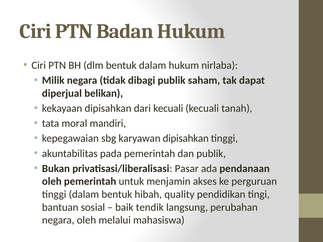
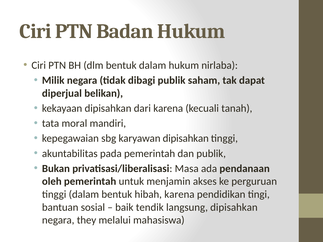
dari kecuali: kecuali -> karena
Pasar: Pasar -> Masa
hibah quality: quality -> karena
langsung perubahan: perubahan -> dipisahkan
negara oleh: oleh -> they
